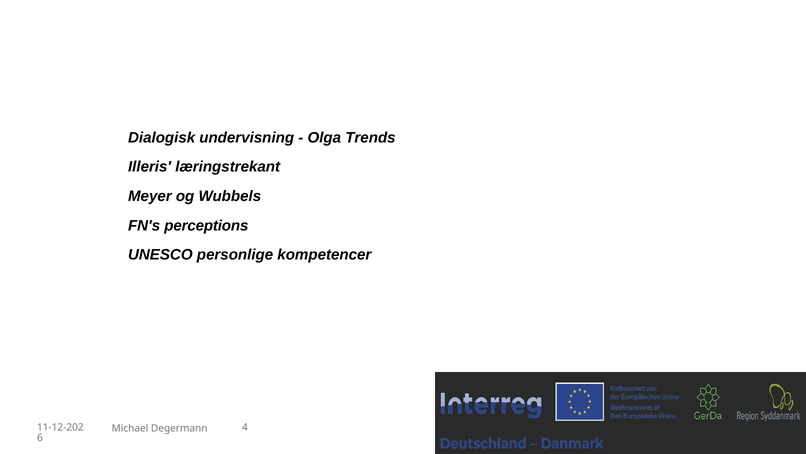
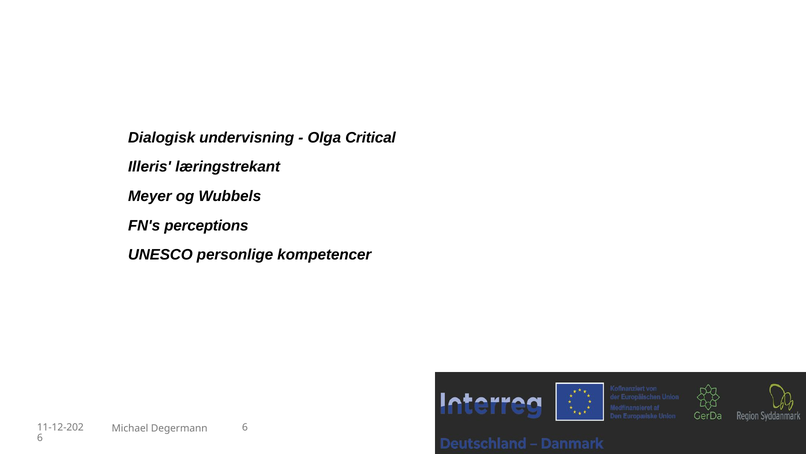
Trends: Trends -> Critical
Degermann 4: 4 -> 6
